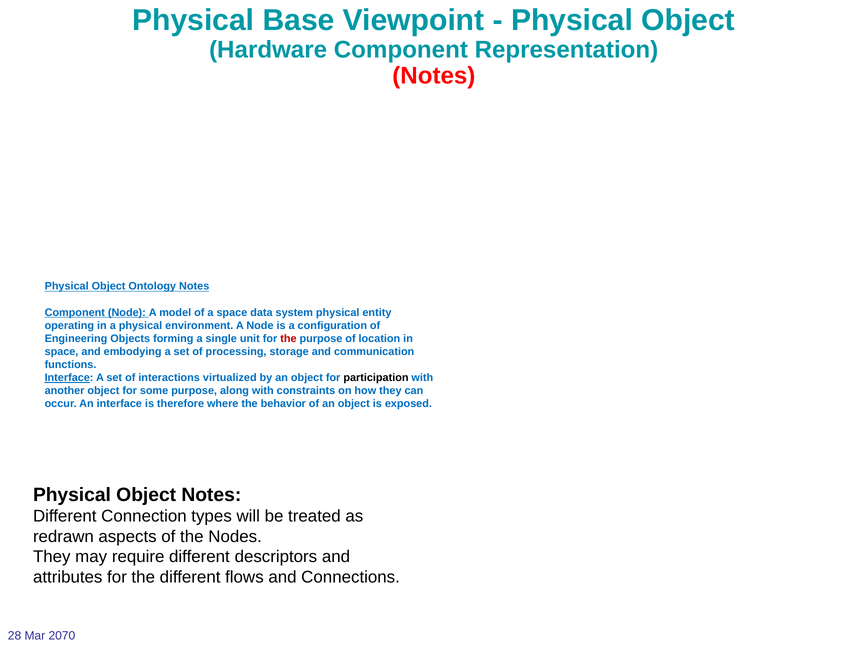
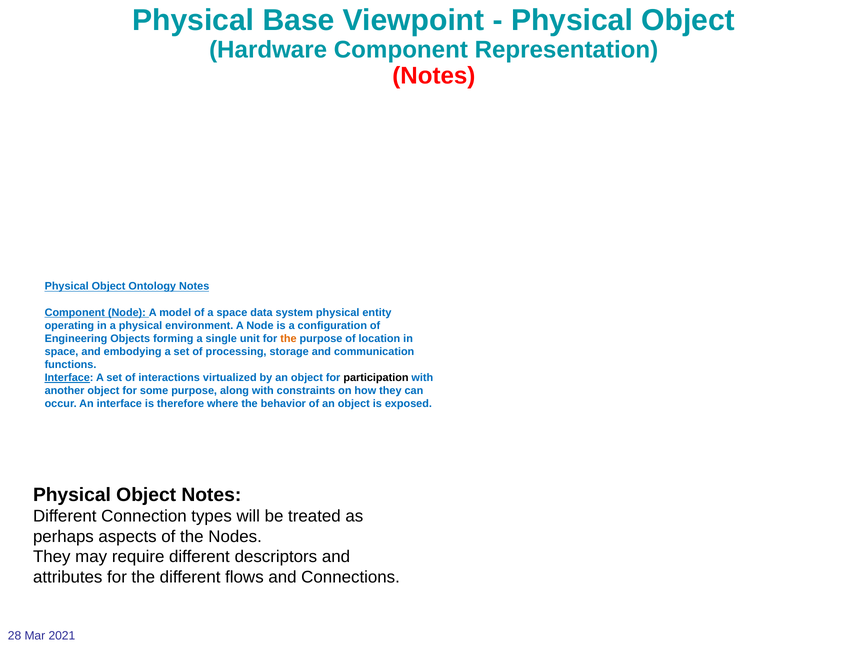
the at (288, 339) colour: red -> orange
redrawn: redrawn -> perhaps
2070: 2070 -> 2021
